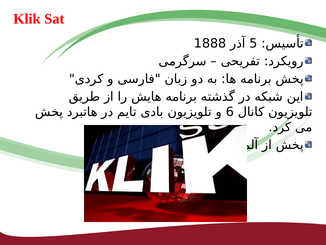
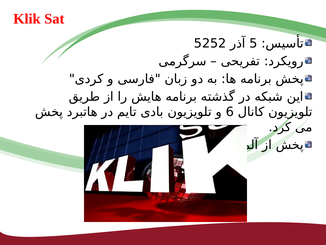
1888: 1888 -> 5252
